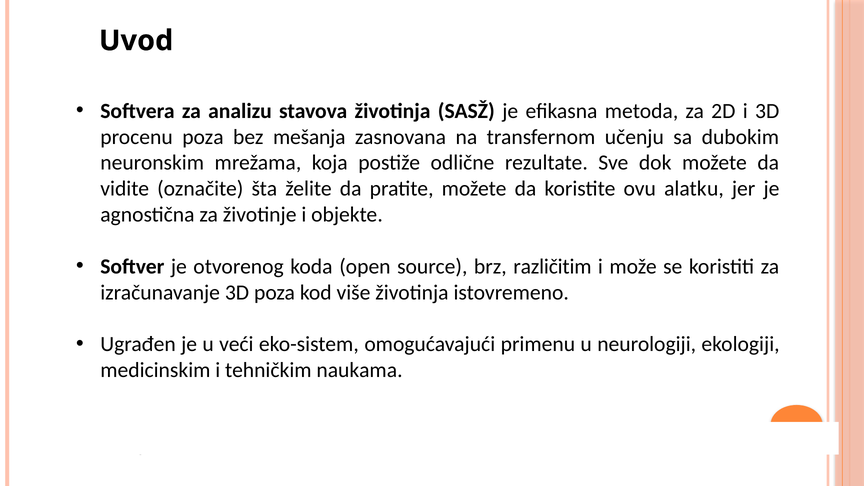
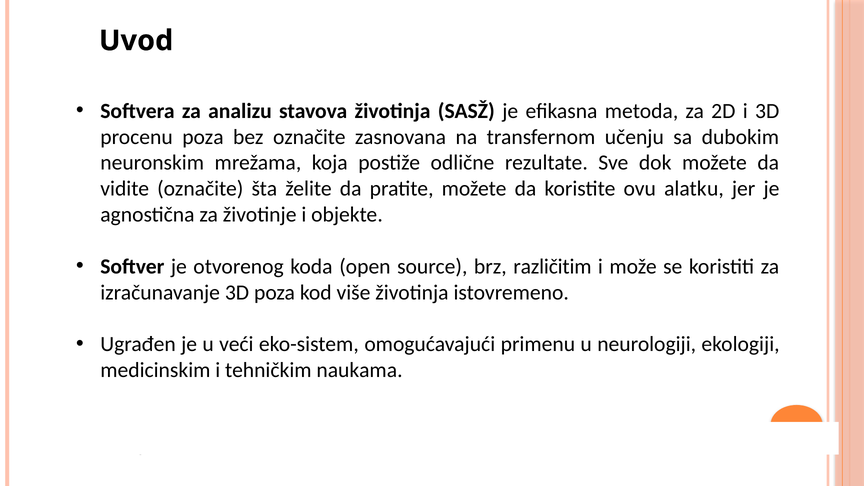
bez mešanja: mešanja -> označite
